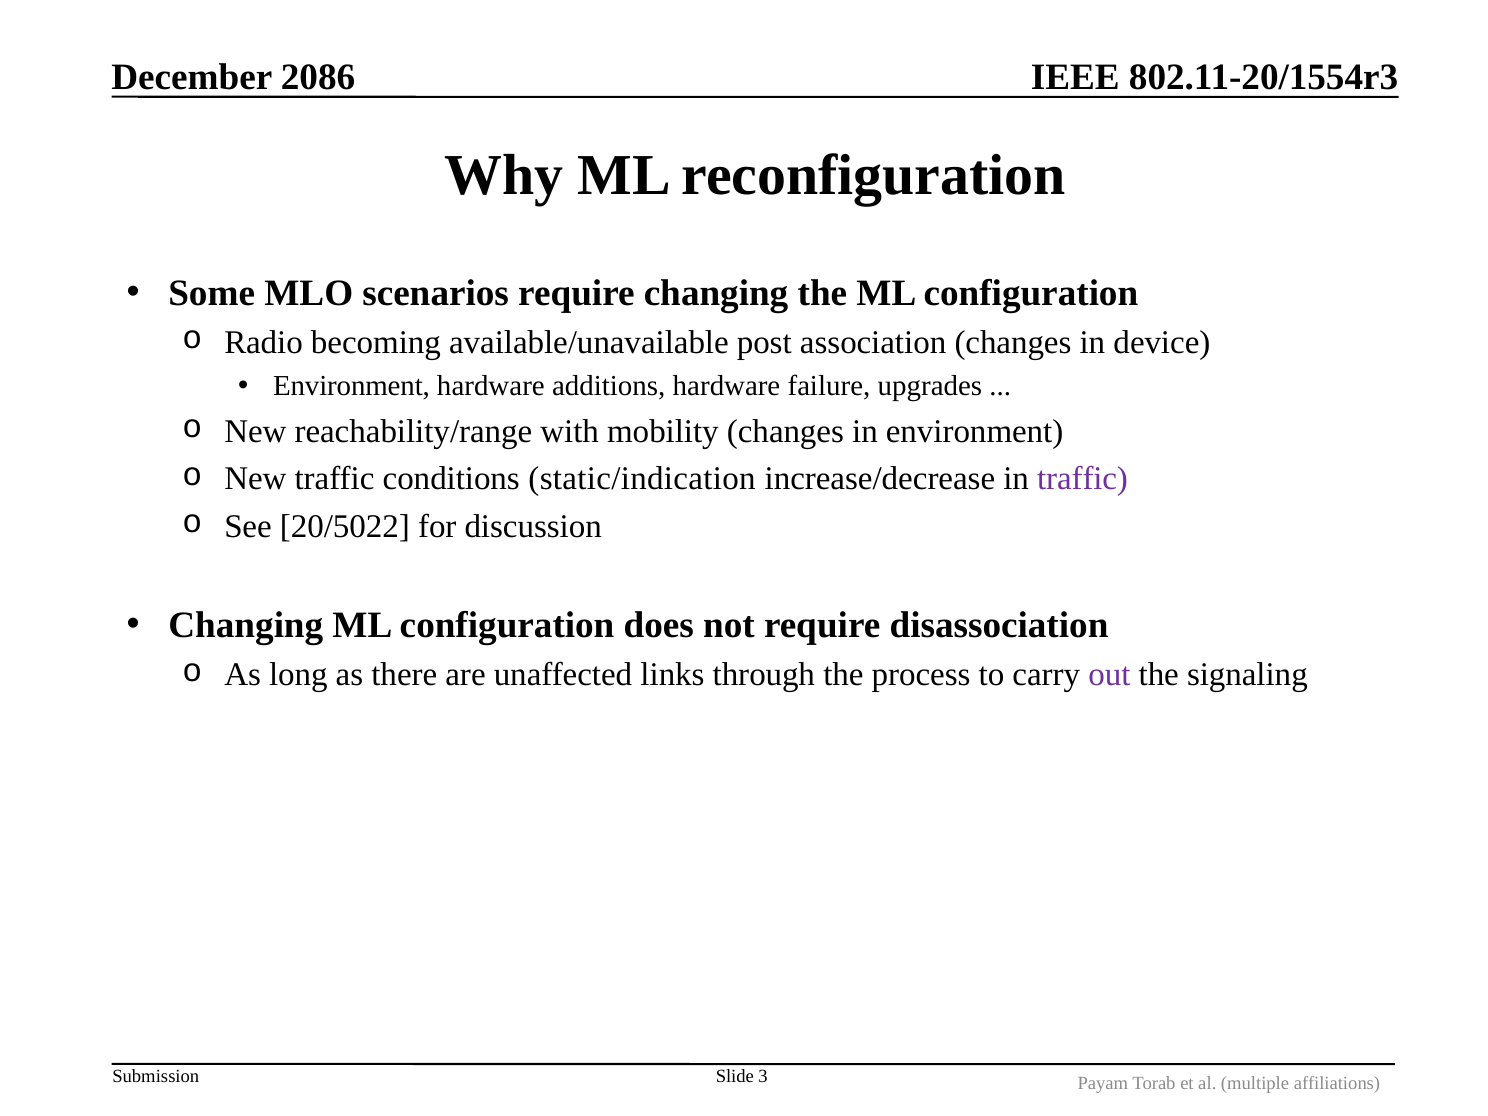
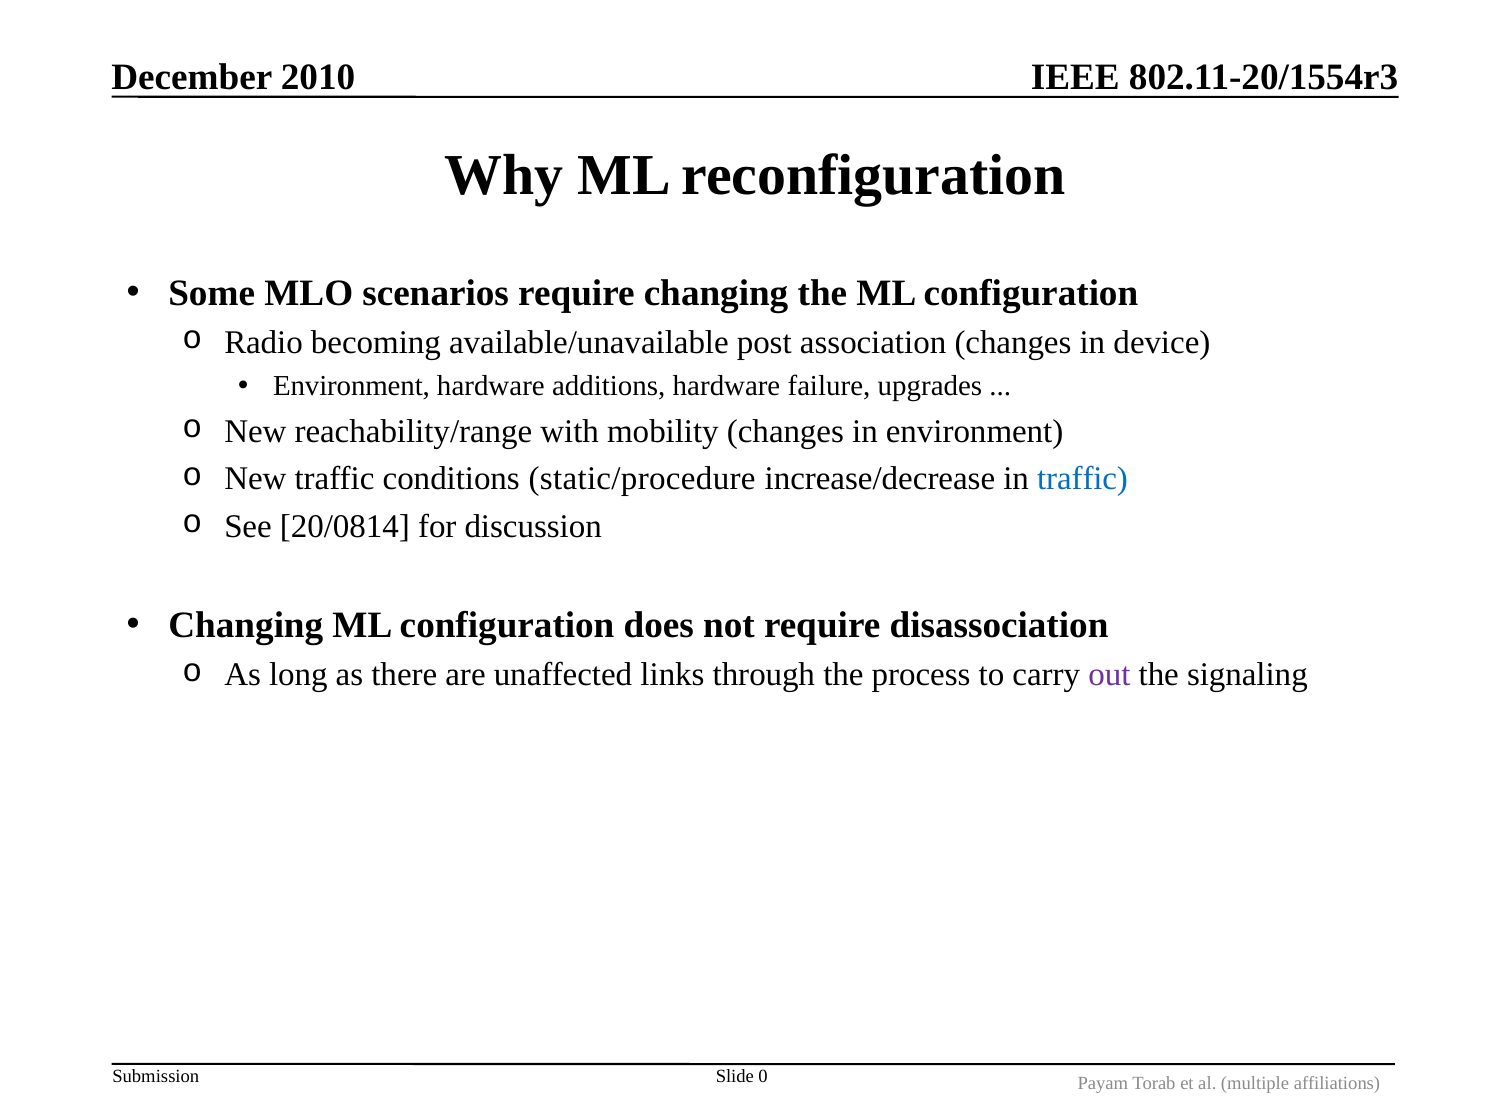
2086: 2086 -> 2010
static/indication: static/indication -> static/procedure
traffic at (1083, 479) colour: purple -> blue
20/5022: 20/5022 -> 20/0814
3: 3 -> 0
